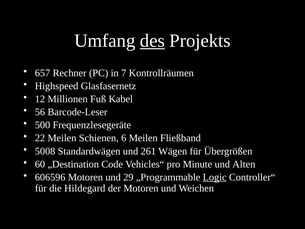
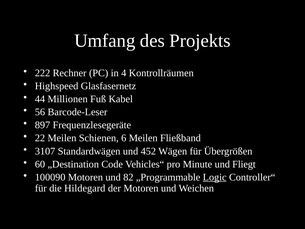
des underline: present -> none
657: 657 -> 222
7: 7 -> 4
12: 12 -> 44
500: 500 -> 897
5008: 5008 -> 3107
261: 261 -> 452
Alten: Alten -> Fliegt
606596: 606596 -> 100090
29: 29 -> 82
